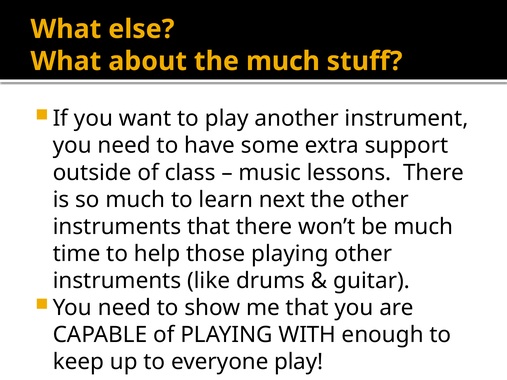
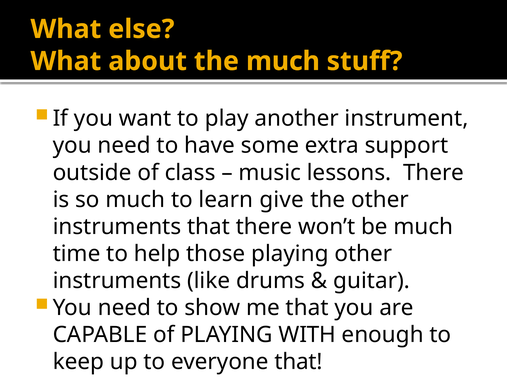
next: next -> give
everyone play: play -> that
